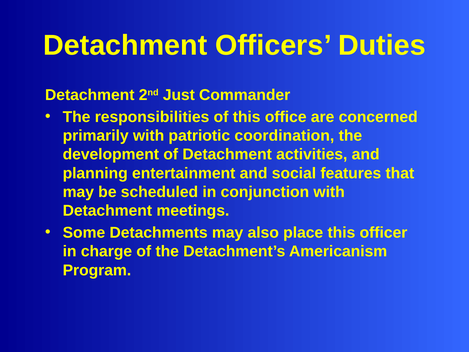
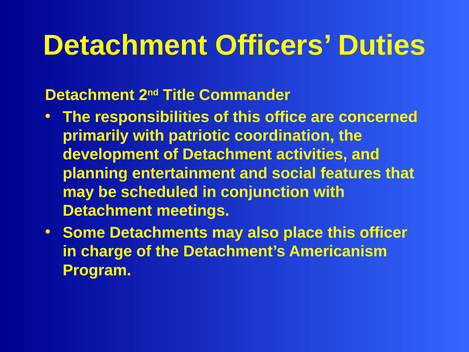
Just: Just -> Title
